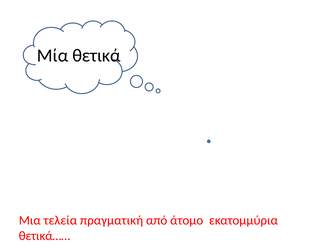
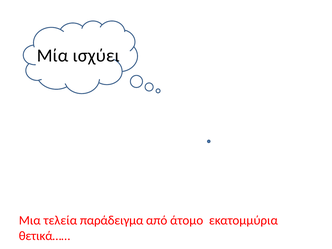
θετικά: θετικά -> ισχύει
πραγματική: πραγματική -> παράδειγμα
